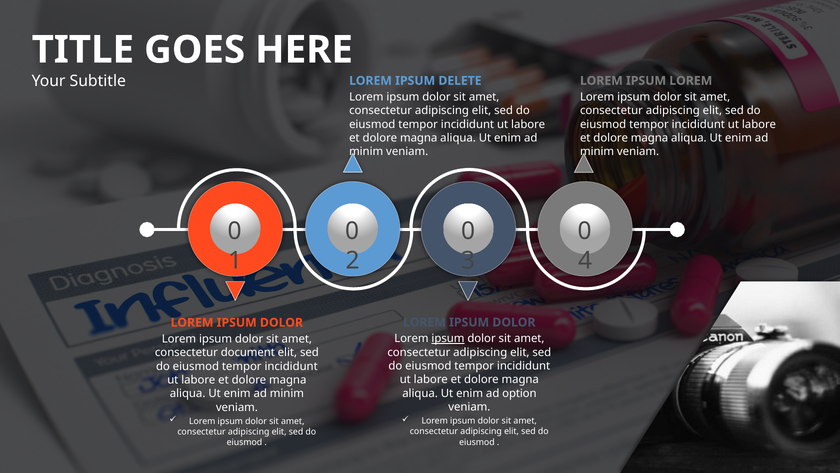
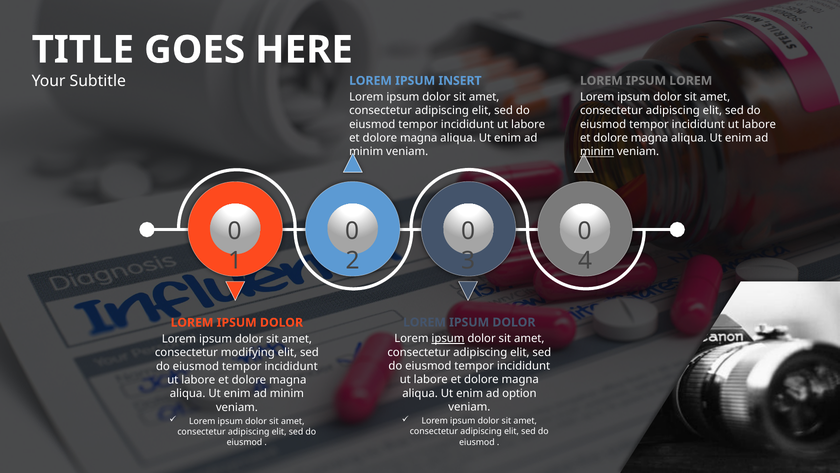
DELETE: DELETE -> INSERT
minim at (597, 152) underline: none -> present
document: document -> modifying
